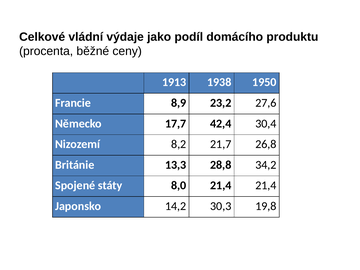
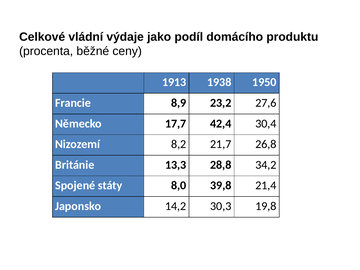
8,0 21,4: 21,4 -> 39,8
